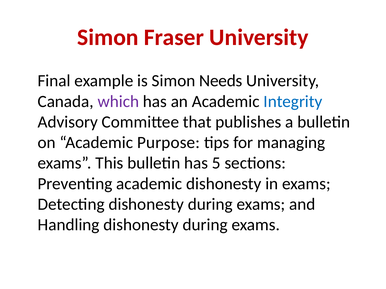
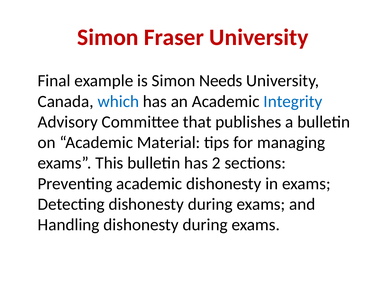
which colour: purple -> blue
Purpose: Purpose -> Material
5: 5 -> 2
